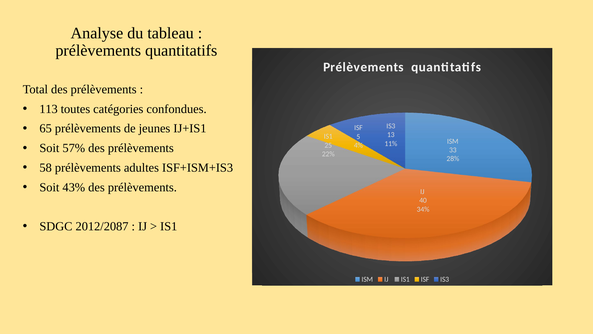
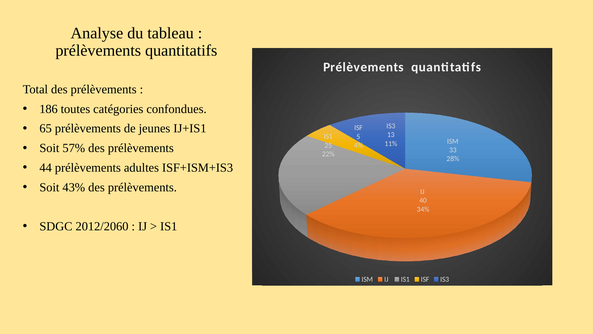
113: 113 -> 186
58: 58 -> 44
2012/2087: 2012/2087 -> 2012/2060
